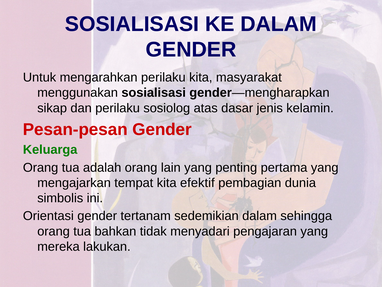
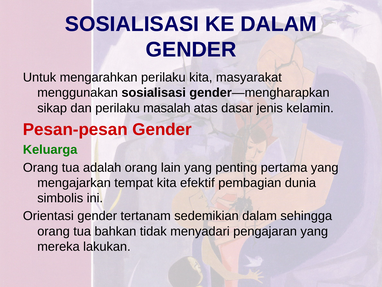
sosiolog: sosiolog -> masalah
